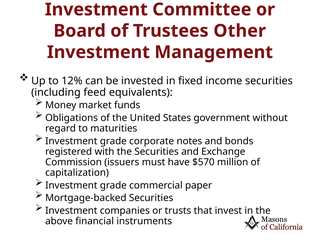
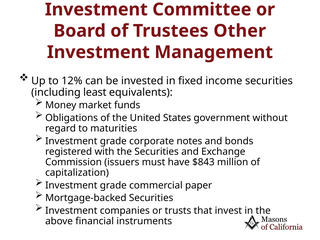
feed: feed -> least
$570: $570 -> $843
